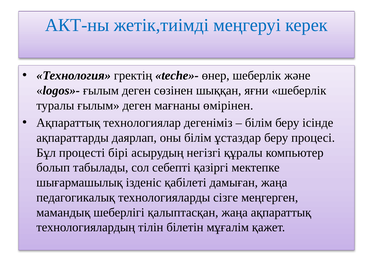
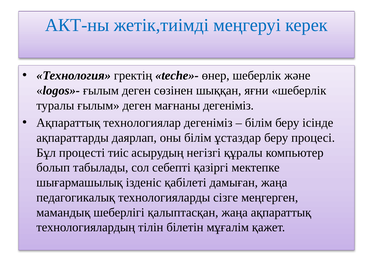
мағнаны өмірінен: өмірінен -> дегеніміз
бірі: бірі -> тиіс
